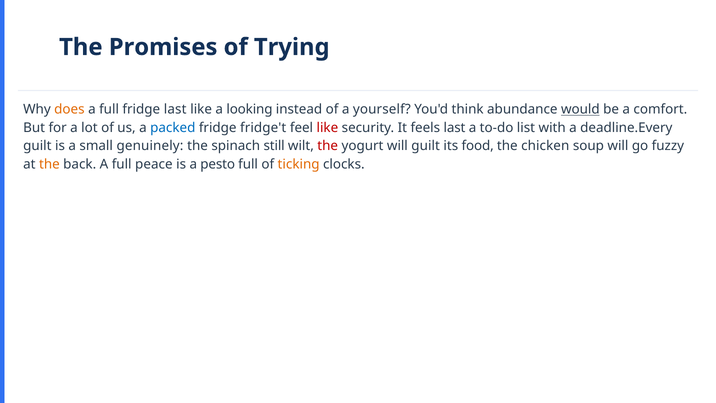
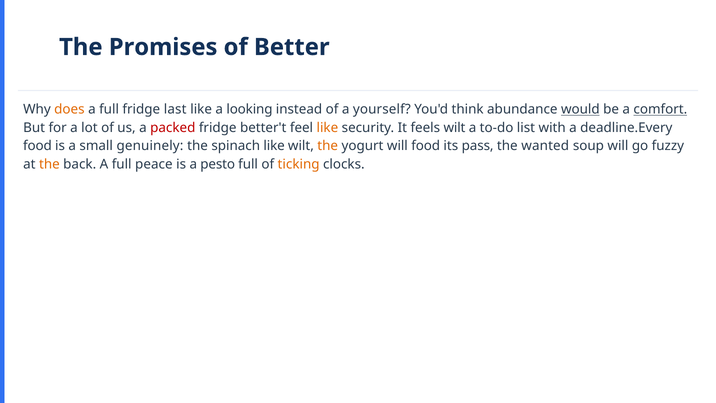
Trying: Trying -> Better
comfort underline: none -> present
packed colour: blue -> red
fridge't: fridge't -> better't
like at (327, 128) colour: red -> orange
feels last: last -> wilt
guilt at (37, 146): guilt -> food
spinach still: still -> like
the at (328, 146) colour: red -> orange
will guilt: guilt -> food
food: food -> pass
chicken: chicken -> wanted
